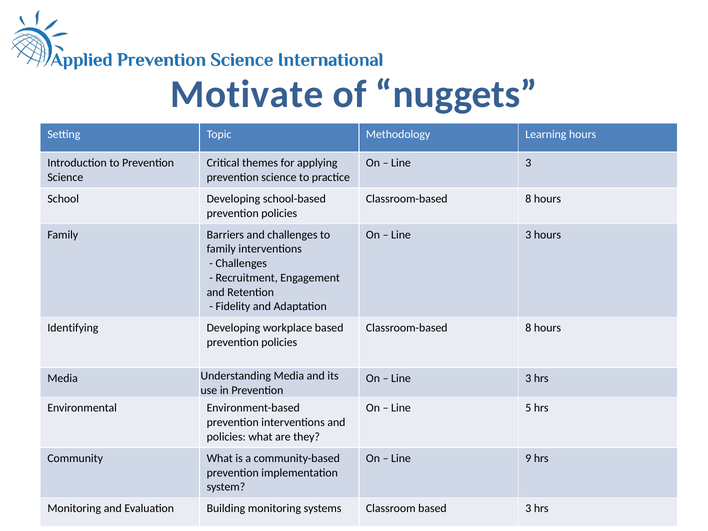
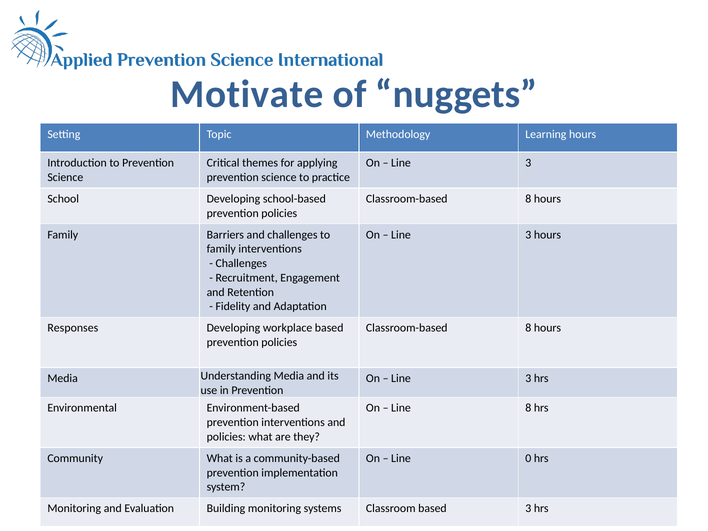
Identifying: Identifying -> Responses
Line 5: 5 -> 8
9: 9 -> 0
